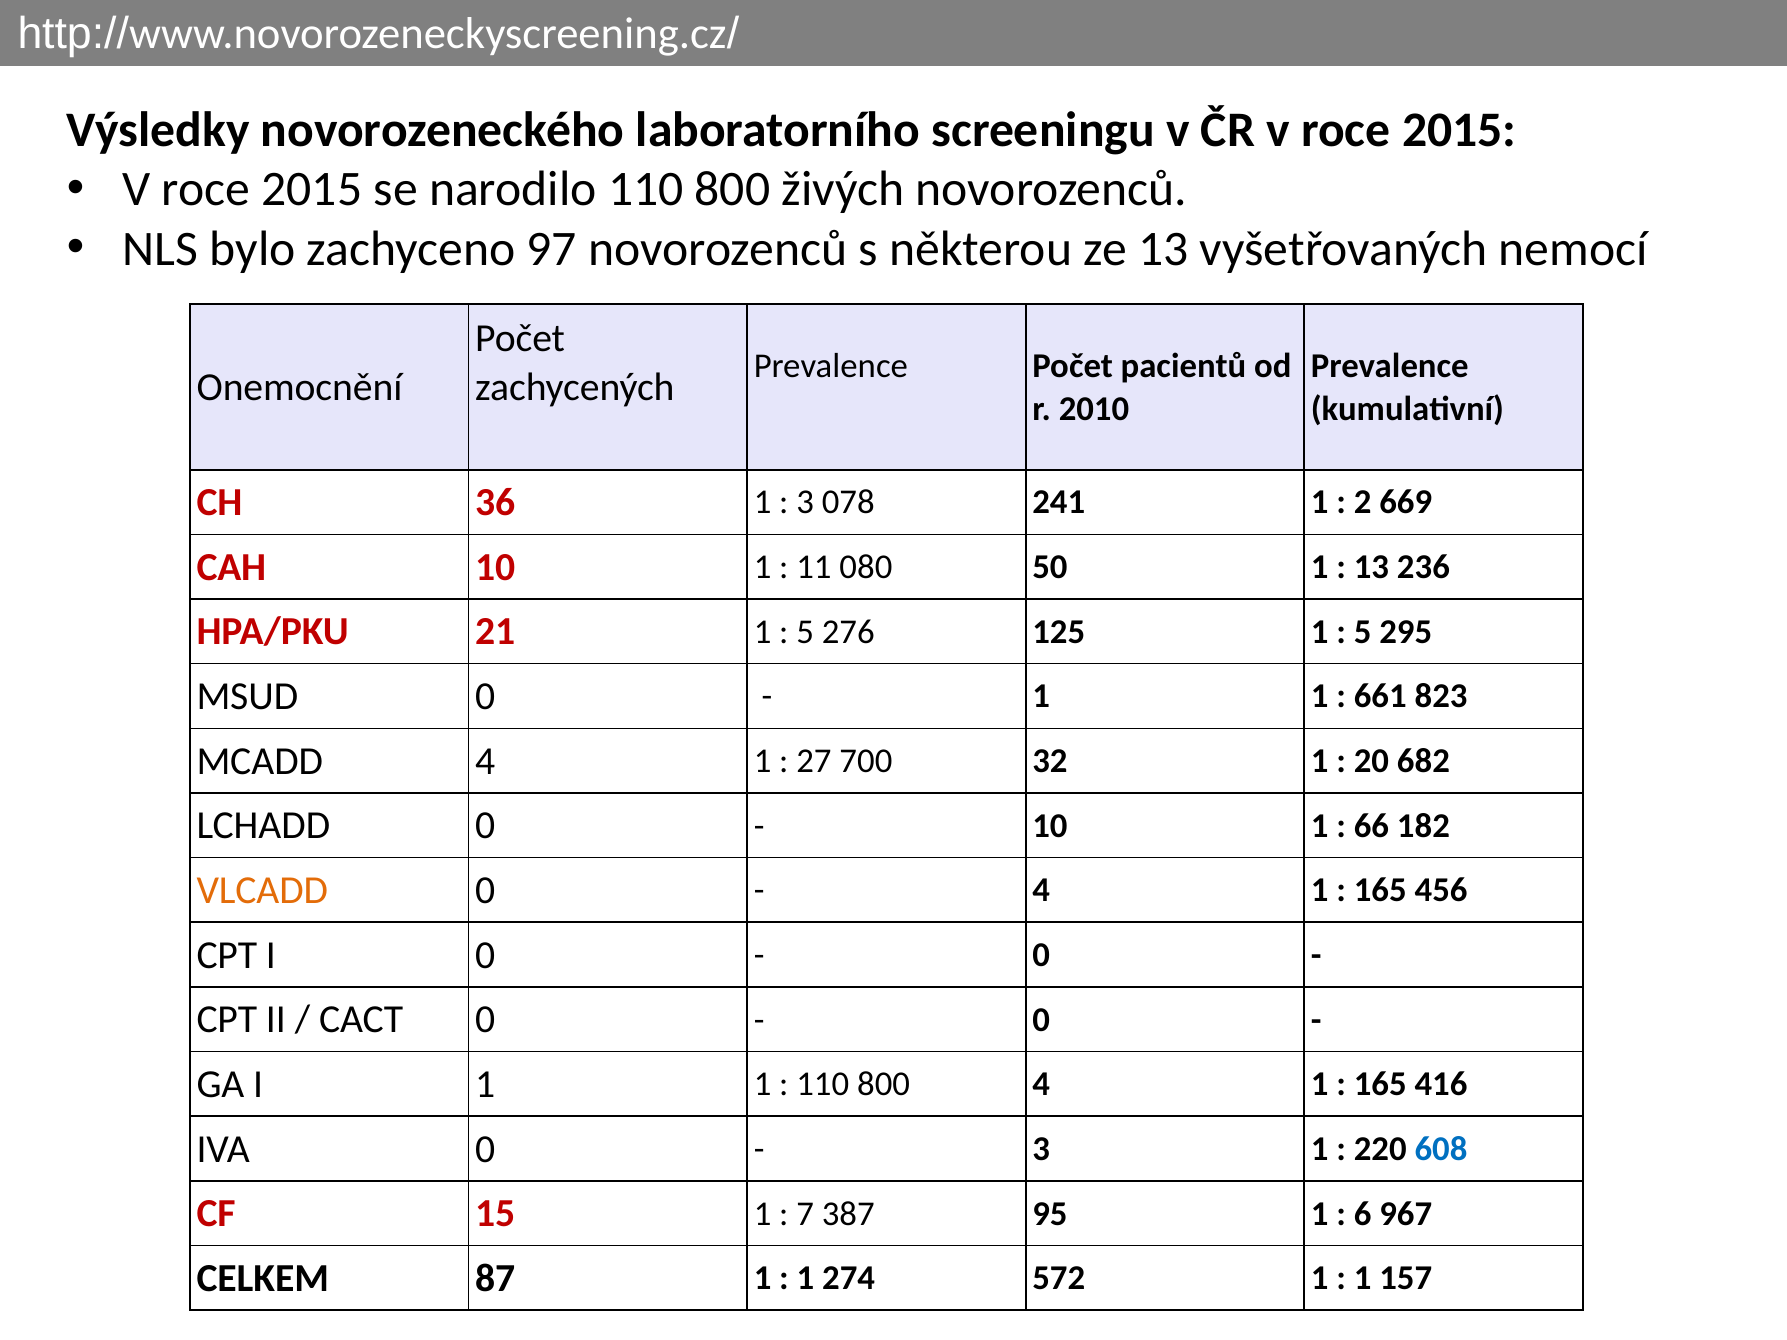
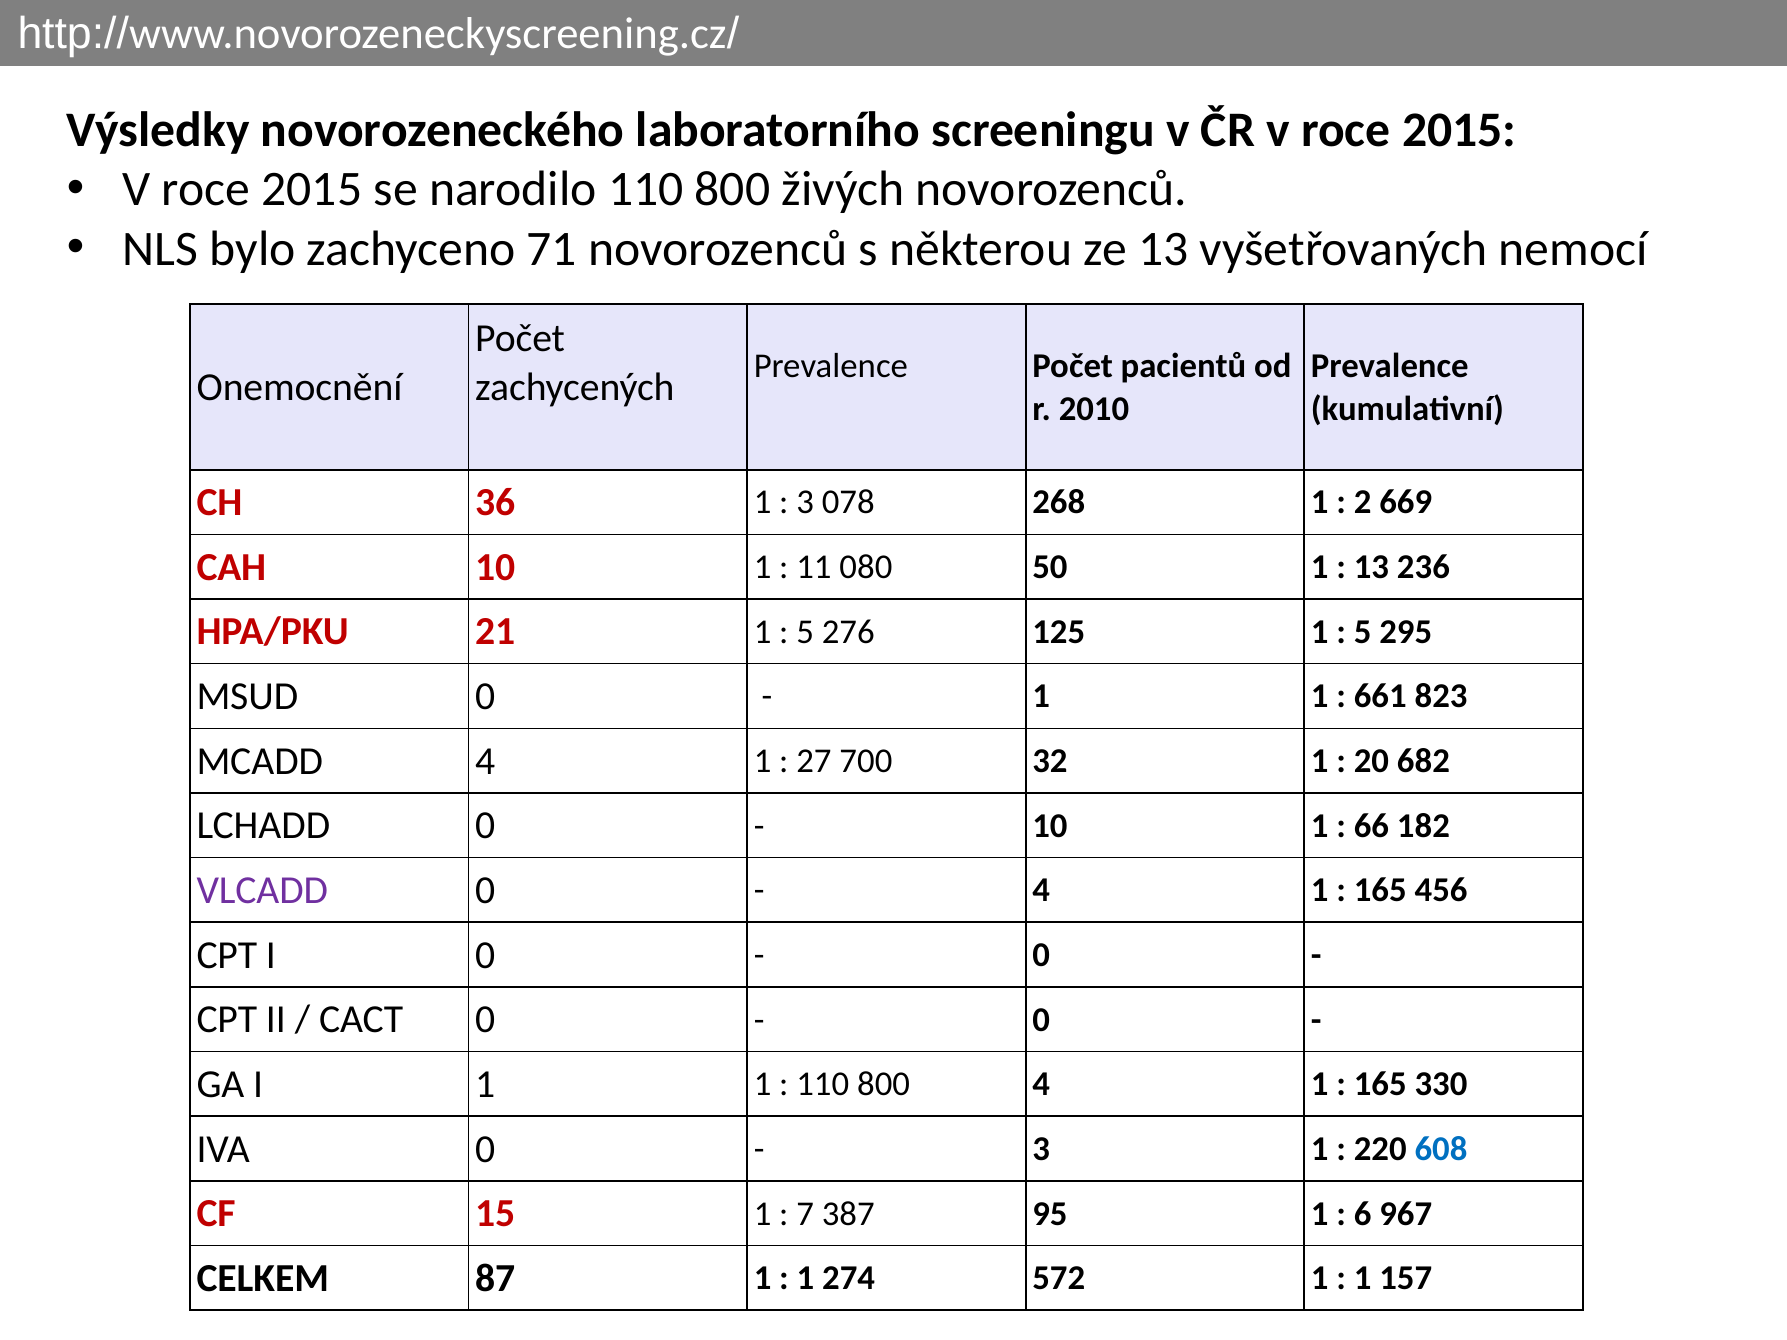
97: 97 -> 71
241: 241 -> 268
VLCADD colour: orange -> purple
416: 416 -> 330
